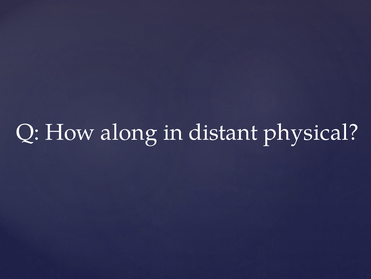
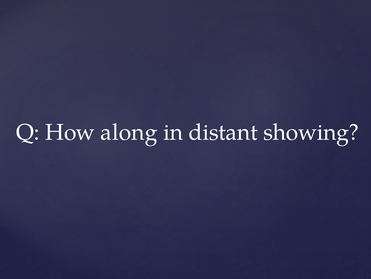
physical: physical -> showing
